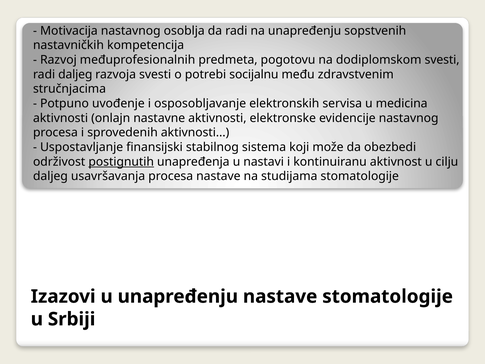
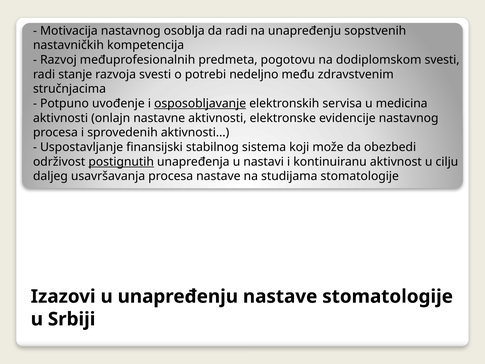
radi daljeg: daljeg -> stanje
socijalnu: socijalnu -> nedeljno
osposobljavanje underline: none -> present
